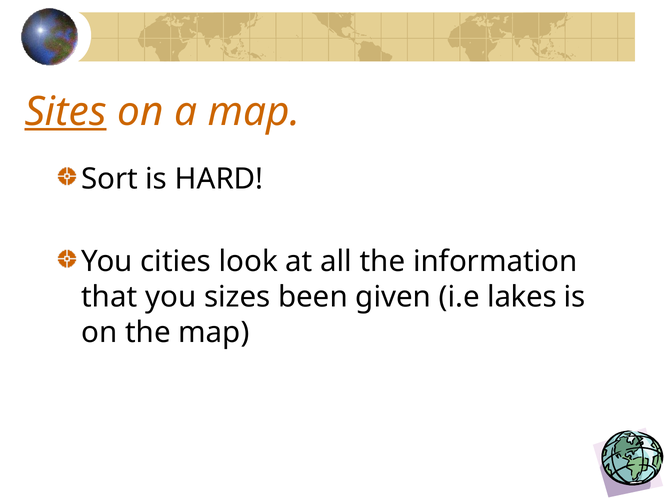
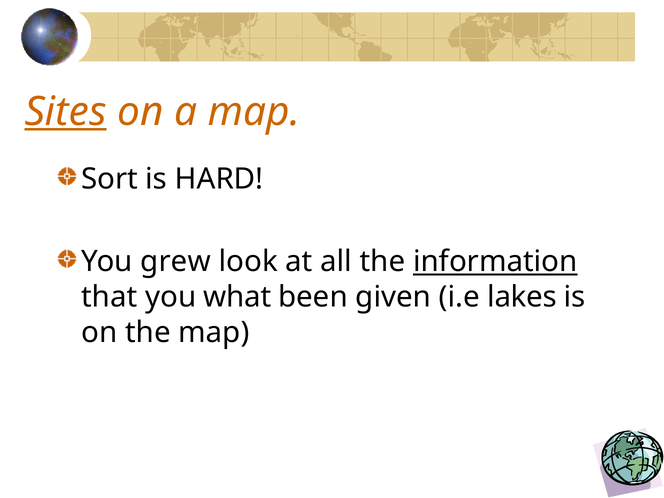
cities: cities -> grew
information underline: none -> present
sizes: sizes -> what
